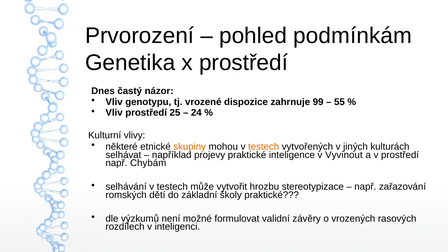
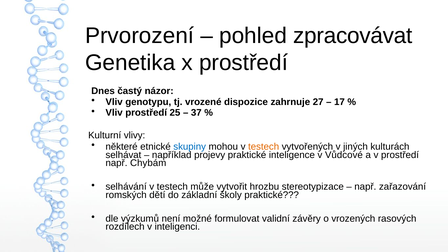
podmínkám: podmínkám -> zpracovávat
99: 99 -> 27
55: 55 -> 17
24: 24 -> 37
skupiny colour: orange -> blue
Vyvinout: Vyvinout -> Vůdcové
